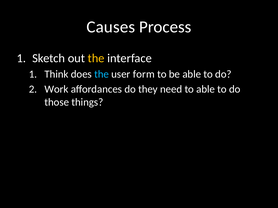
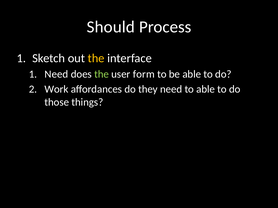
Causes: Causes -> Should
Think at (56, 74): Think -> Need
the at (102, 74) colour: light blue -> light green
